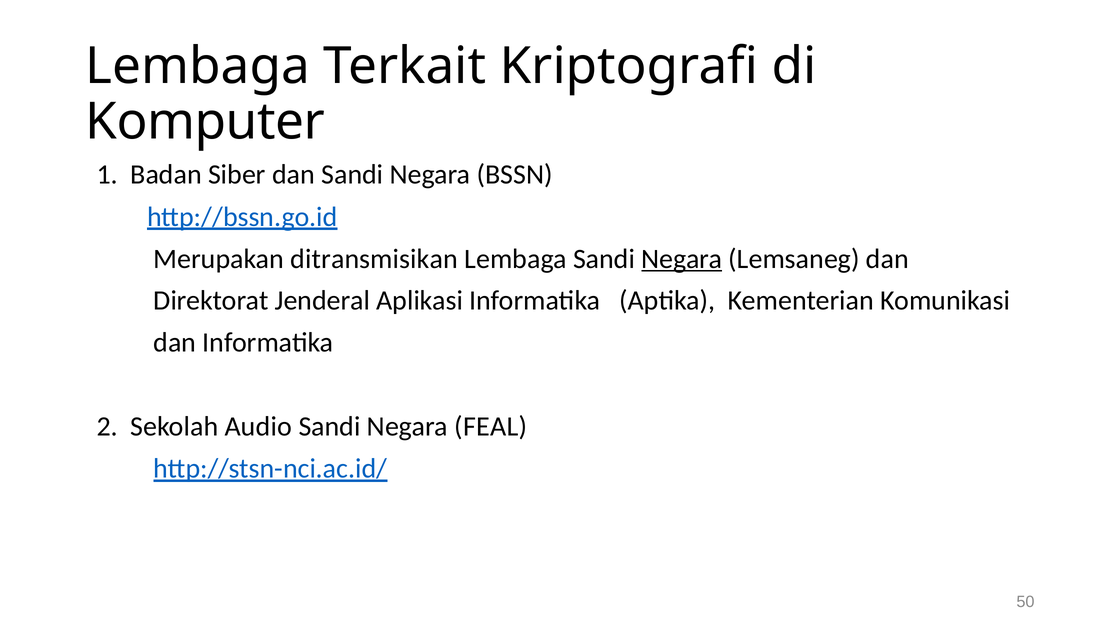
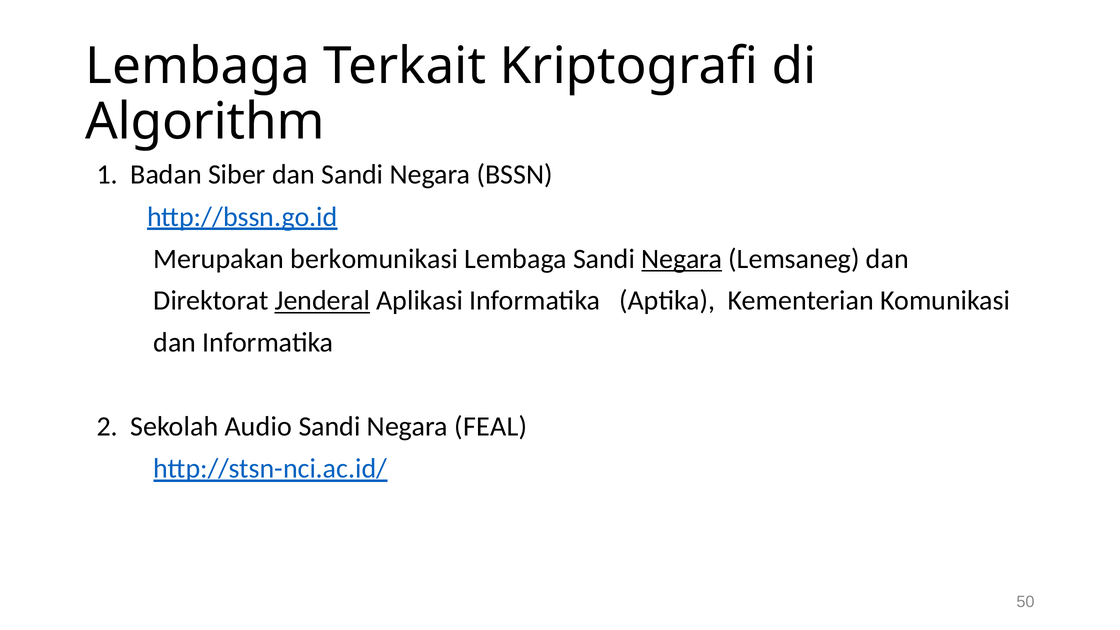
Komputer: Komputer -> Algorithm
ditransmisikan: ditransmisikan -> berkomunikasi
Jenderal underline: none -> present
